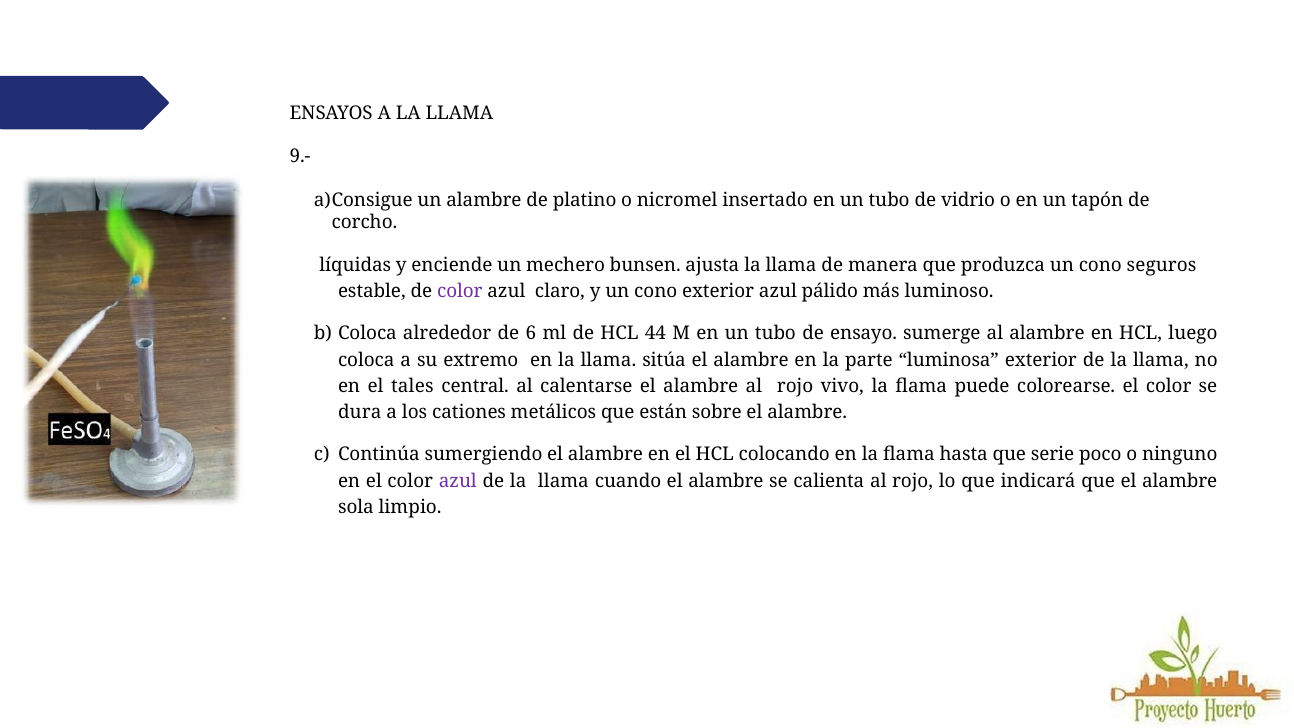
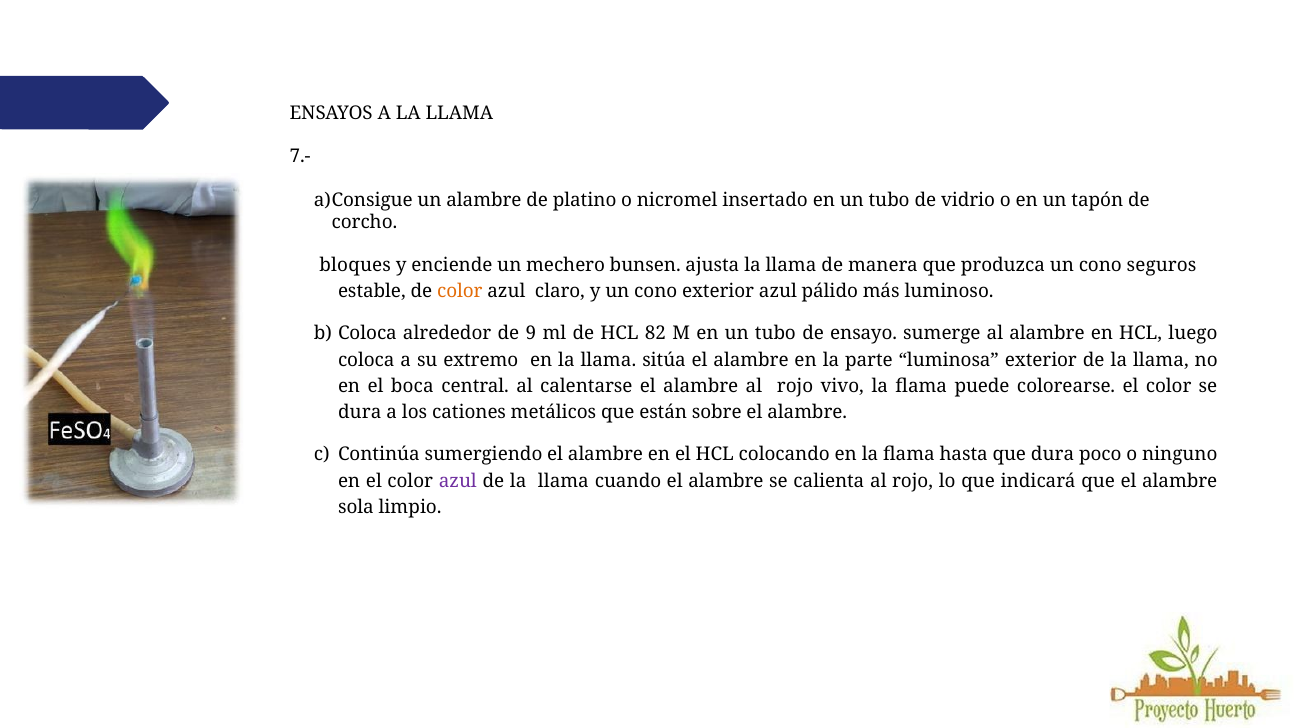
9.-: 9.- -> 7.-
líquidas: líquidas -> bloques
color at (460, 291) colour: purple -> orange
6: 6 -> 9
44: 44 -> 82
tales: tales -> boca
que serie: serie -> dura
